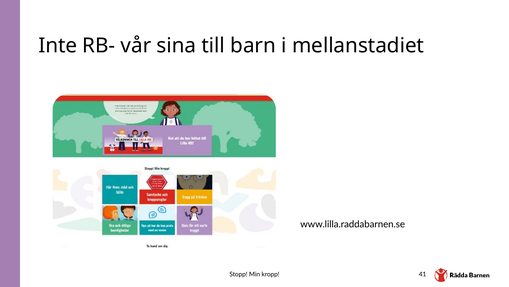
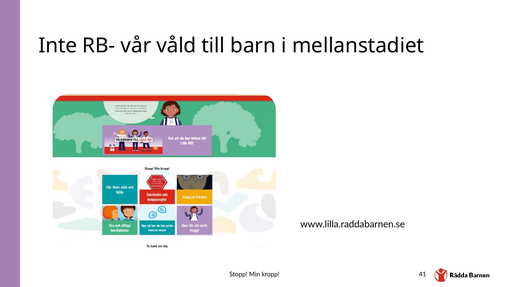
sina: sina -> våld
